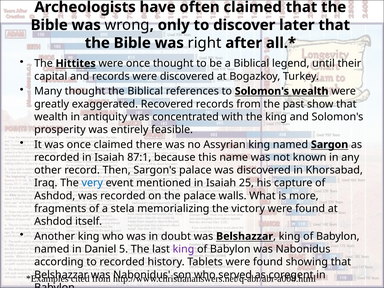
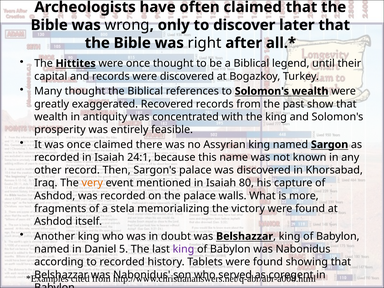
87:1: 87:1 -> 24:1
very colour: blue -> orange
25: 25 -> 80
